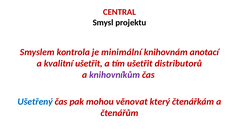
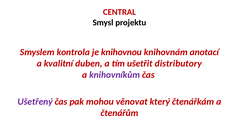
minimální: minimální -> knihovnou
kvalitní ušetřit: ušetřit -> duben
distributorů: distributorů -> distributory
Ušetřený colour: blue -> purple
